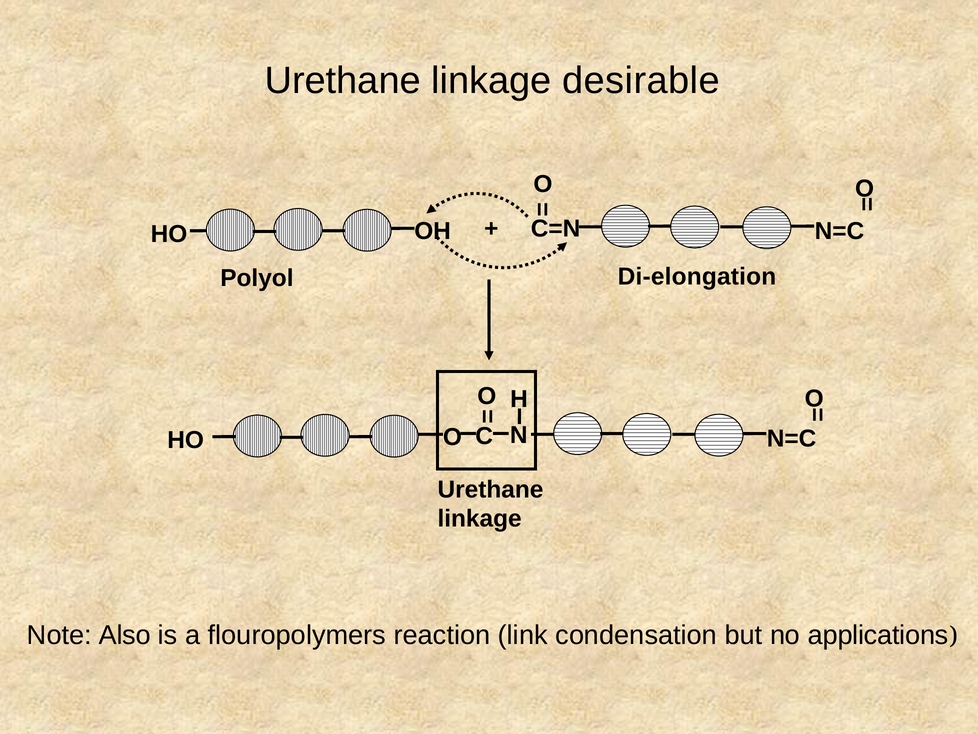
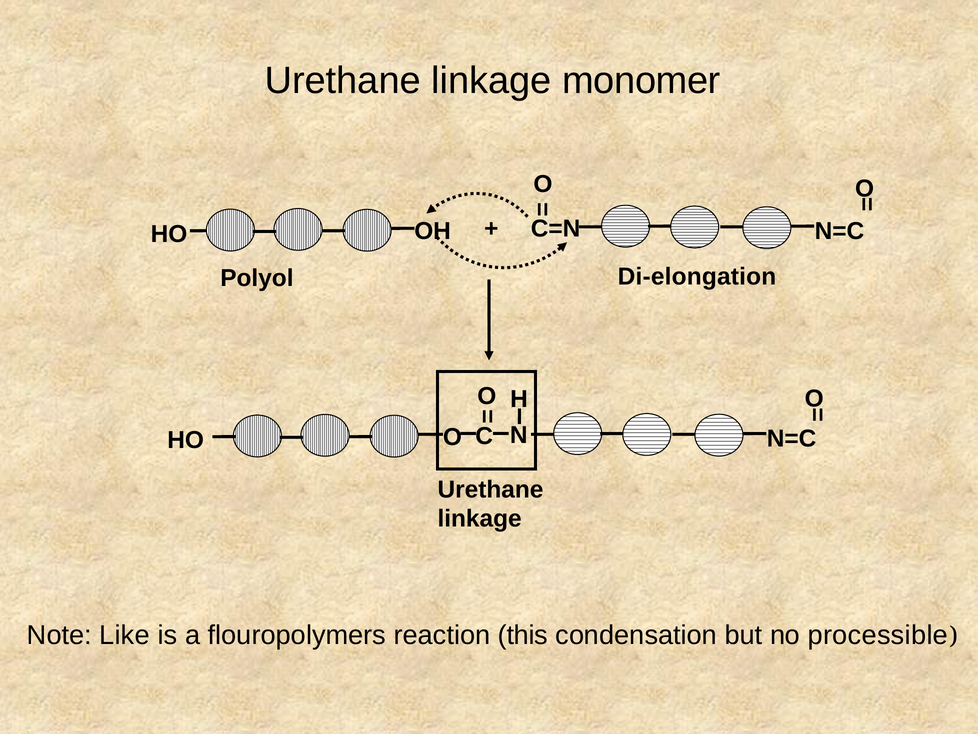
desirable: desirable -> monomer
Also: Also -> Like
link: link -> this
applications: applications -> processible
